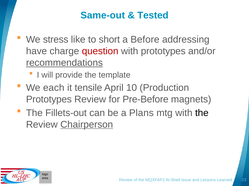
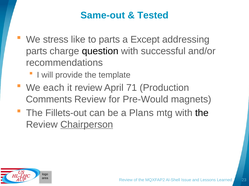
to short: short -> parts
Before: Before -> Except
have at (36, 51): have -> parts
question colour: red -> black
with prototypes: prototypes -> successful
recommendations underline: present -> none
it tensile: tensile -> review
10: 10 -> 71
Prototypes at (49, 100): Prototypes -> Comments
Pre-Before: Pre-Before -> Pre-Would
